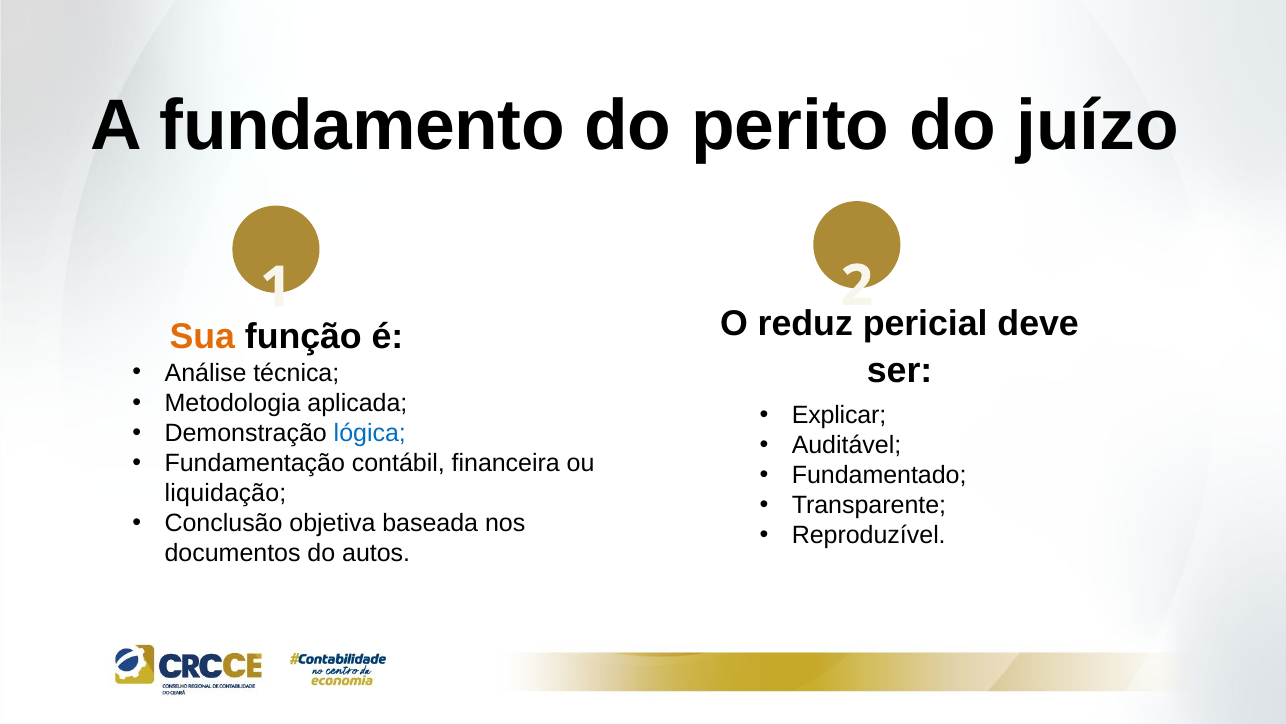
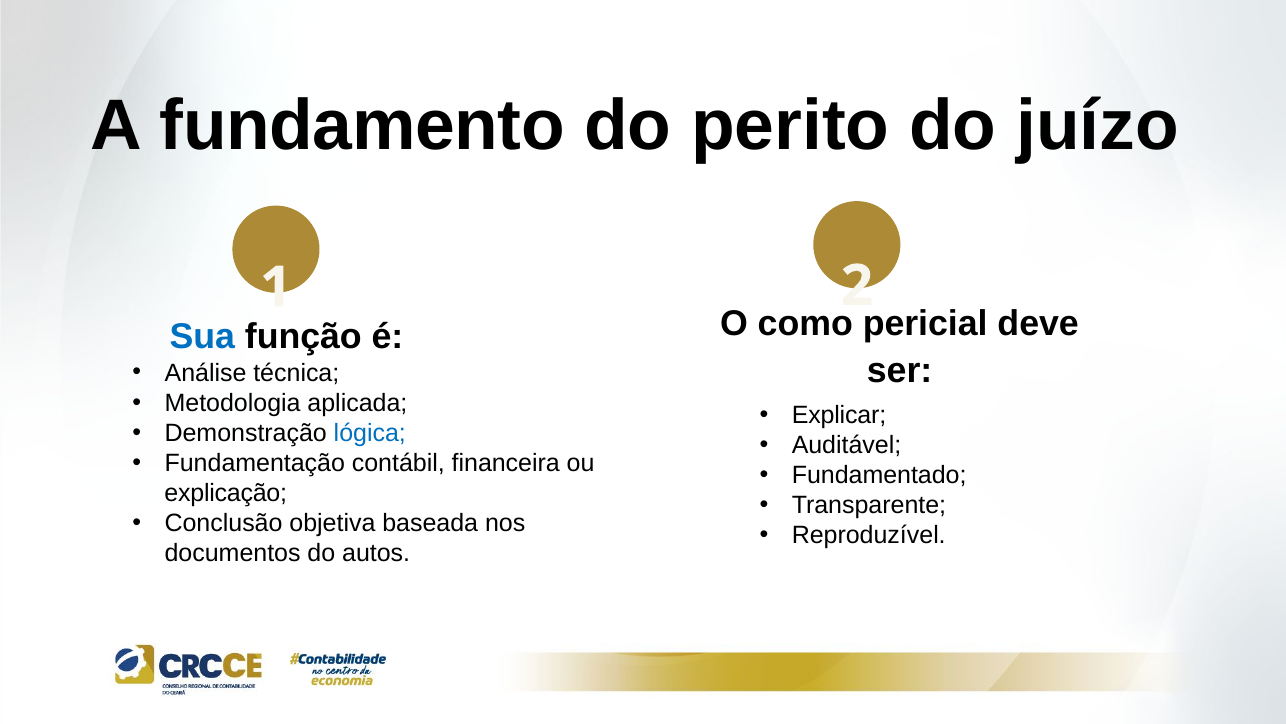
Sua colour: orange -> blue
reduz: reduz -> como
liquidação: liquidação -> explicação
